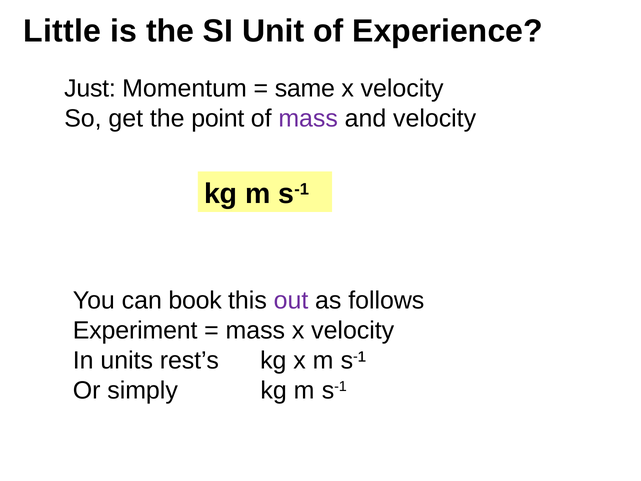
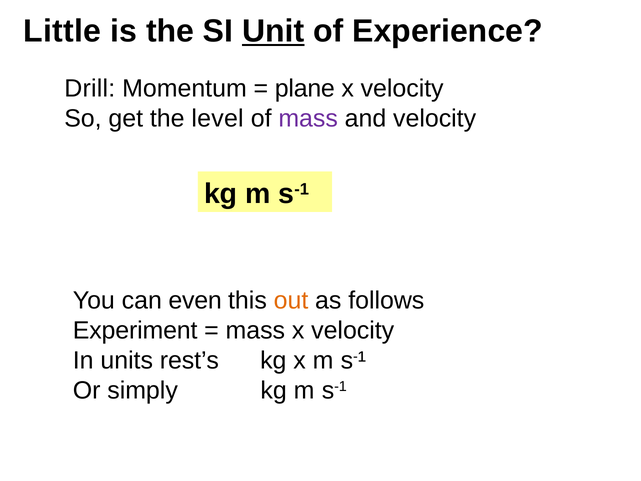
Unit underline: none -> present
Just: Just -> Drill
same: same -> plane
point: point -> level
book: book -> even
out colour: purple -> orange
